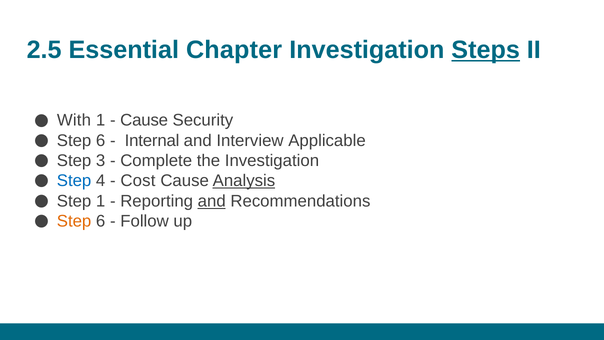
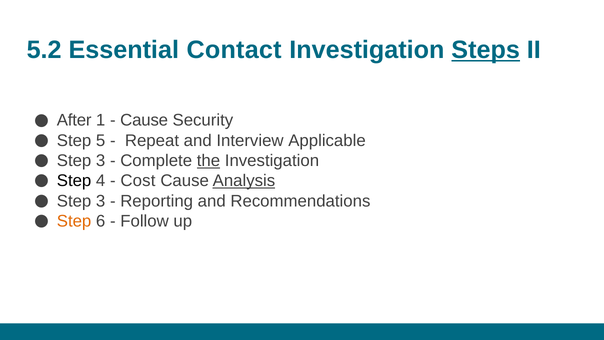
2.5: 2.5 -> 5.2
Chapter: Chapter -> Contact
With: With -> After
6 at (101, 140): 6 -> 5
Internal: Internal -> Repeat
the underline: none -> present
Step at (74, 181) colour: blue -> black
1 at (101, 201): 1 -> 3
and at (212, 201) underline: present -> none
